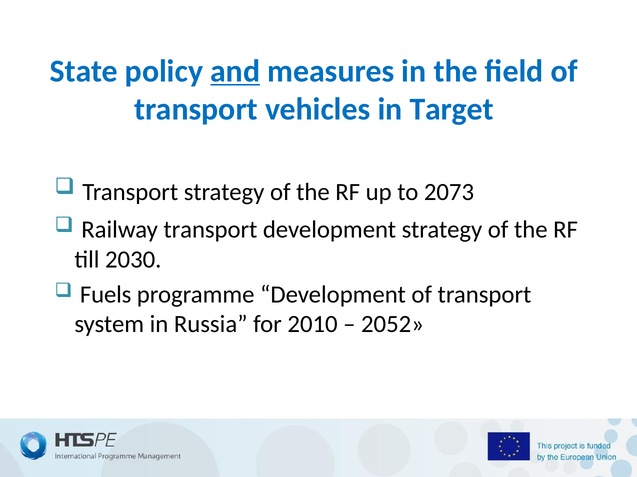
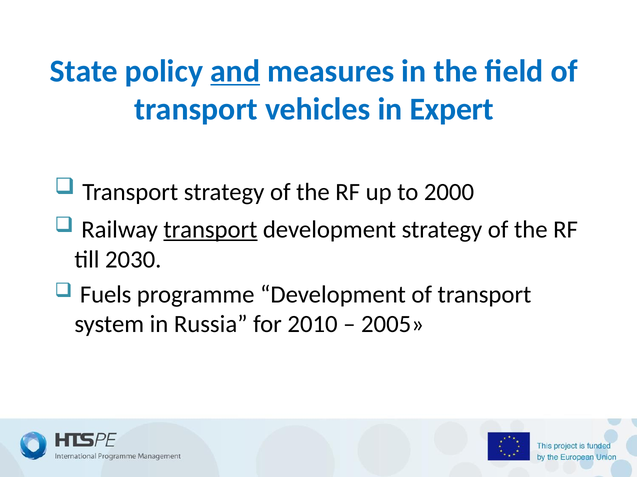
Target: Target -> Expert
2073: 2073 -> 2000
transport at (210, 230) underline: none -> present
2052: 2052 -> 2005
